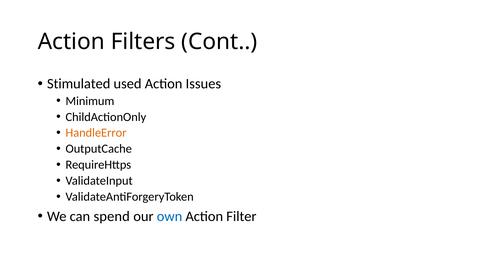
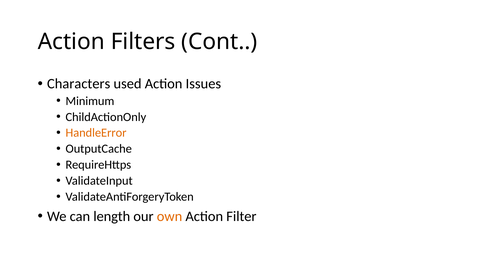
Stimulated: Stimulated -> Characters
spend: spend -> length
own colour: blue -> orange
